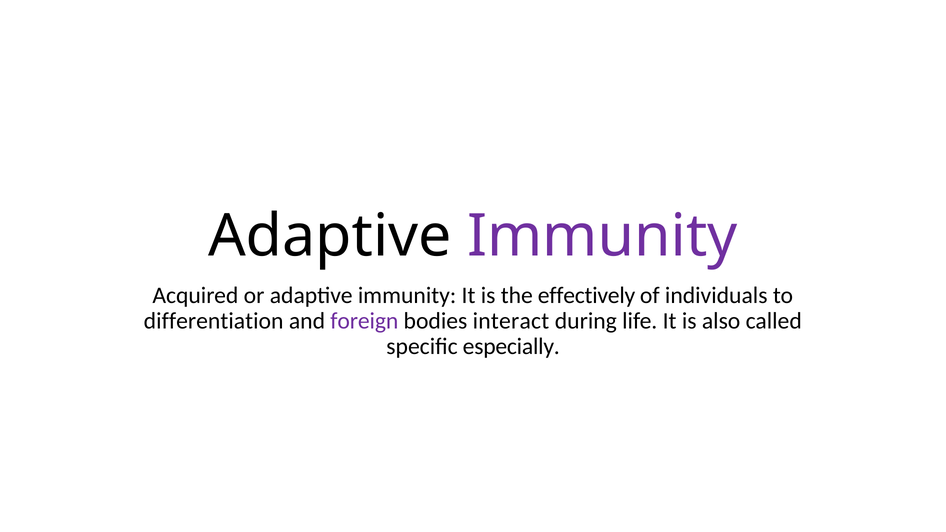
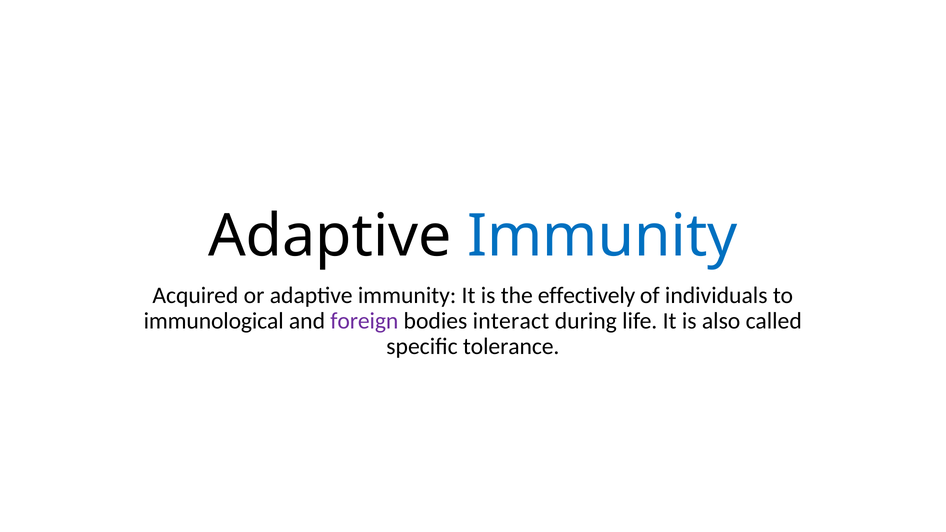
Immunity at (602, 236) colour: purple -> blue
differentiation: differentiation -> immunological
especially: especially -> tolerance
